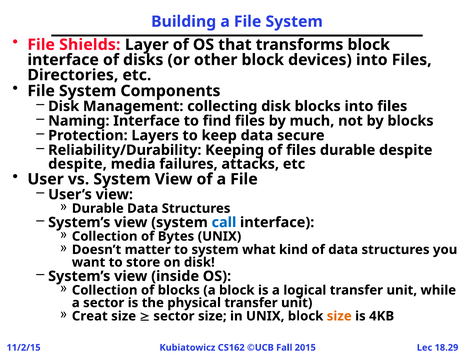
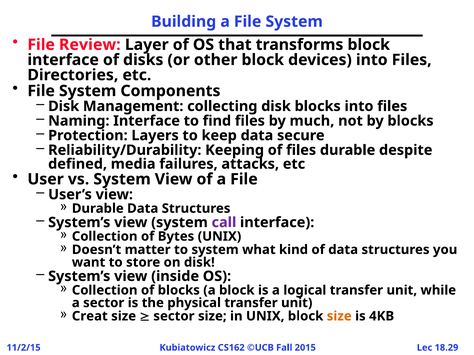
Shields: Shields -> Review
despite at (78, 164): despite -> defined
call colour: blue -> purple
